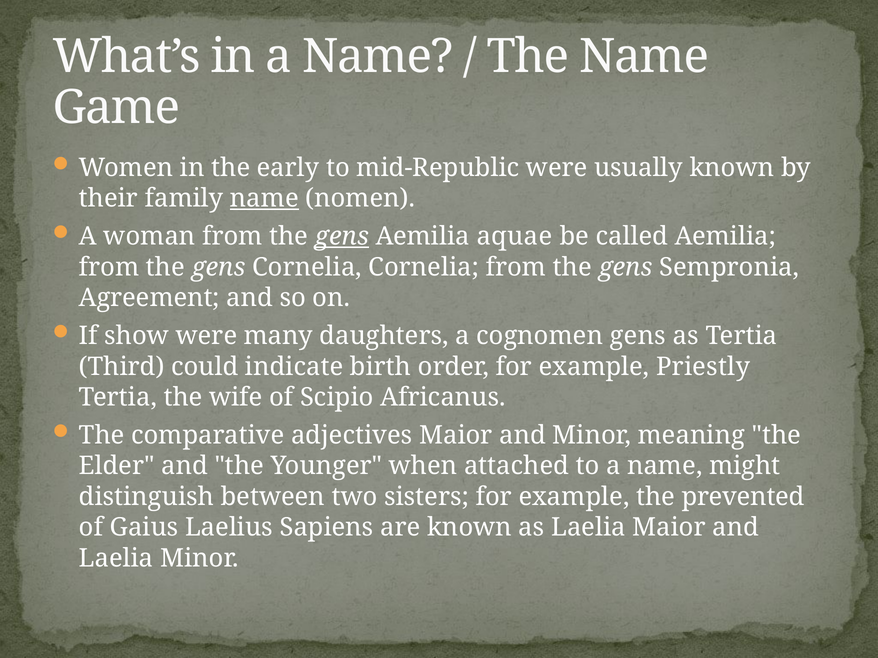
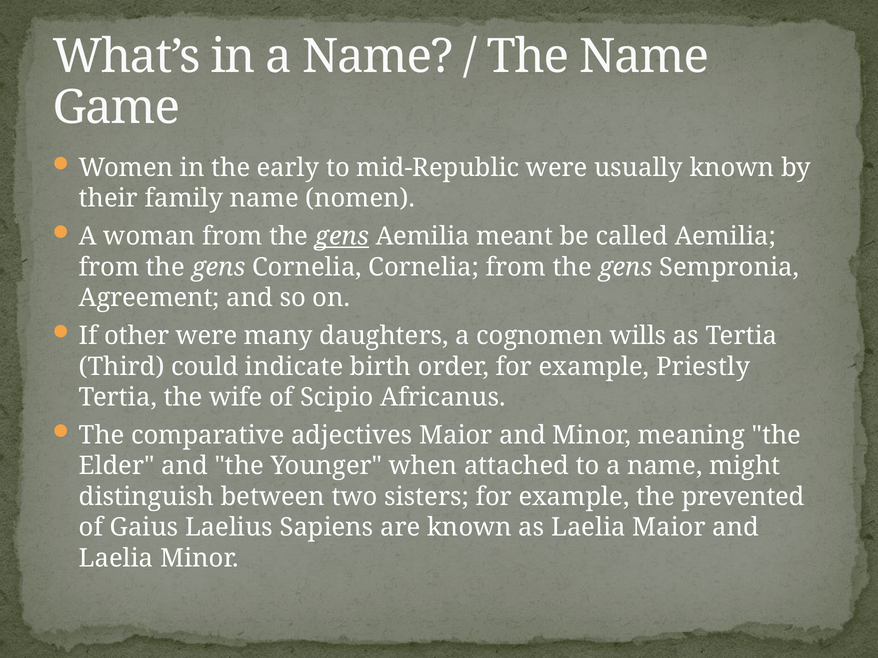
name at (264, 199) underline: present -> none
aquae: aquae -> meant
show: show -> other
cognomen gens: gens -> wills
